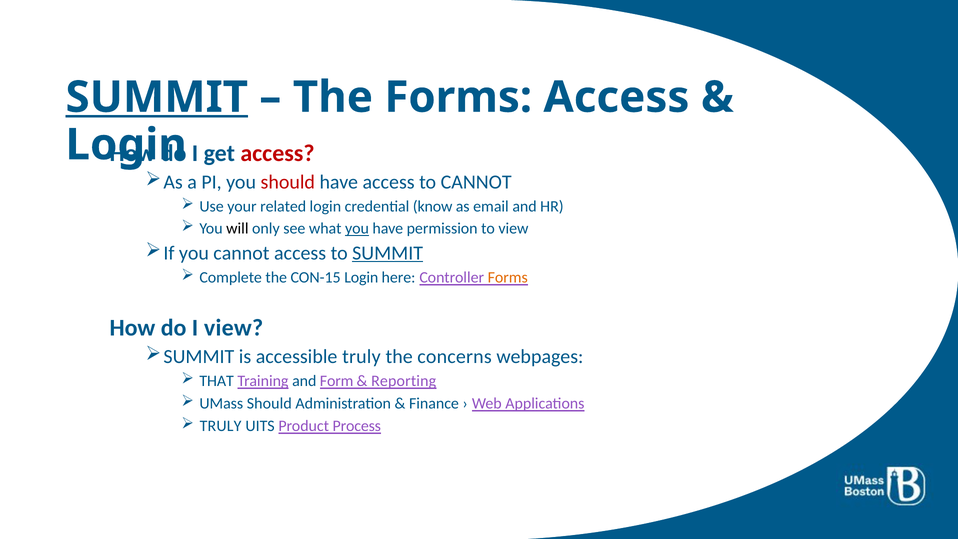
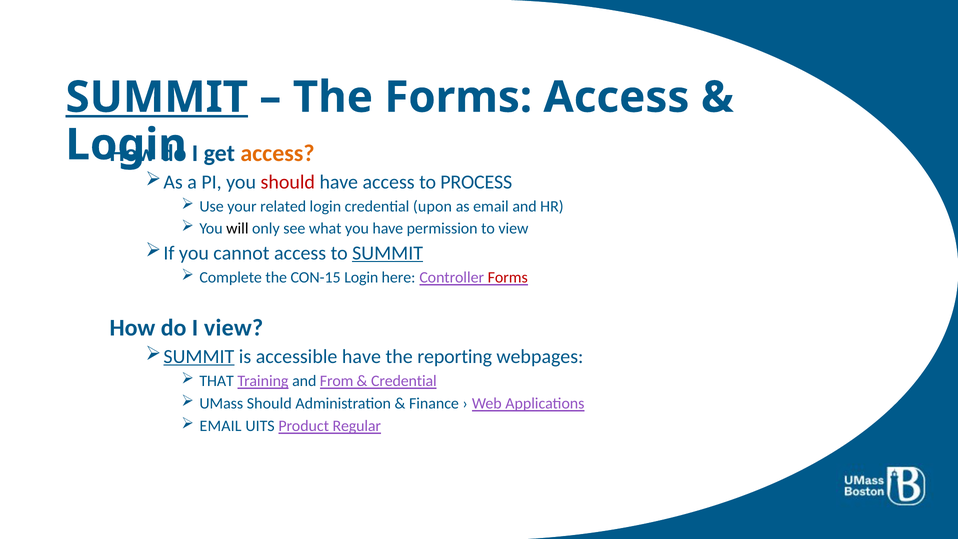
access at (277, 153) colour: red -> orange
to CANNOT: CANNOT -> PROCESS
know: know -> upon
you at (357, 229) underline: present -> none
Forms at (508, 278) colour: orange -> red
SUMMIT at (199, 356) underline: none -> present
accessible truly: truly -> have
concerns: concerns -> reporting
Form: Form -> From
Reporting at (404, 381): Reporting -> Credential
TRULY at (221, 426): TRULY -> EMAIL
Process: Process -> Regular
